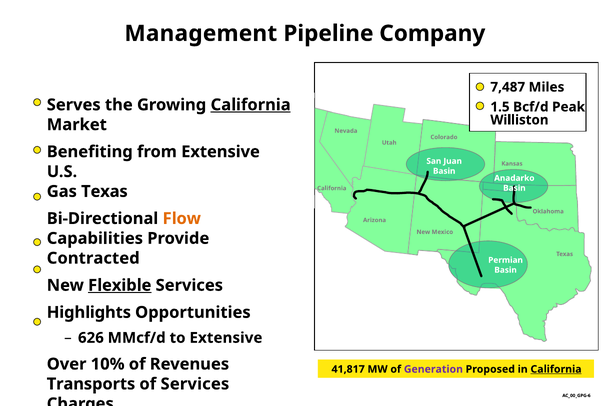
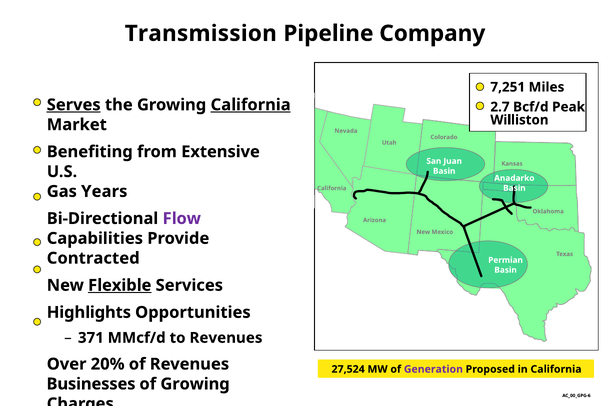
Management: Management -> Transmission
7,487: 7,487 -> 7,251
Serves underline: none -> present
1.5: 1.5 -> 2.7
Gas Texas: Texas -> Years
Flow colour: orange -> purple
626: 626 -> 371
to Extensive: Extensive -> Revenues
10%: 10% -> 20%
41,817: 41,817 -> 27,524
California at (556, 370) underline: present -> none
Transports: Transports -> Businesses
of Services: Services -> Growing
